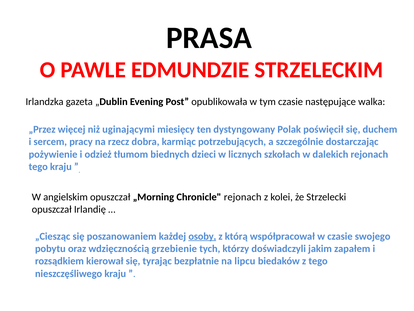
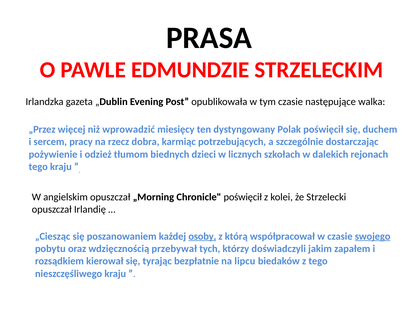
uginającymi: uginającymi -> wprowadzić
Chronicle rejonach: rejonach -> poświęcił
swojego underline: none -> present
grzebienie: grzebienie -> przebywał
